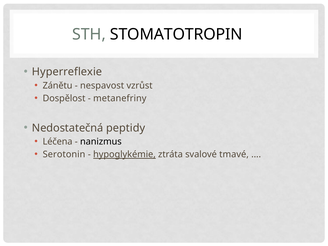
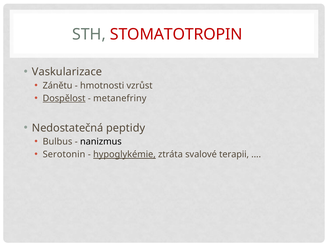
STOMATOTROPIN colour: black -> red
Hyperreflexie: Hyperreflexie -> Vaskularizace
nespavost: nespavost -> hmotnosti
Dospělost underline: none -> present
Léčena: Léčena -> Bulbus
tmavé: tmavé -> terapii
